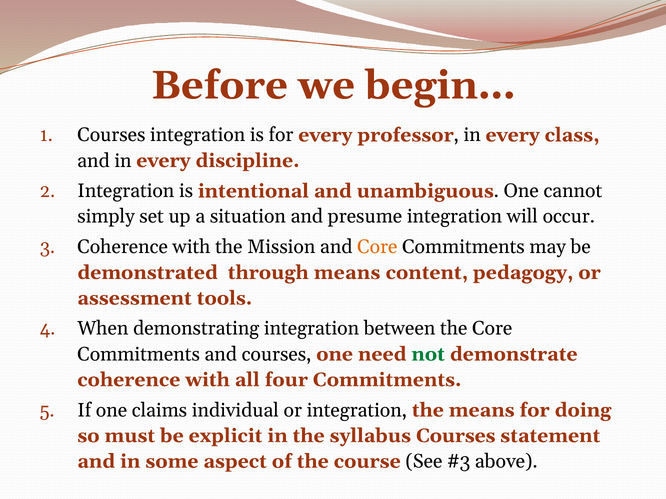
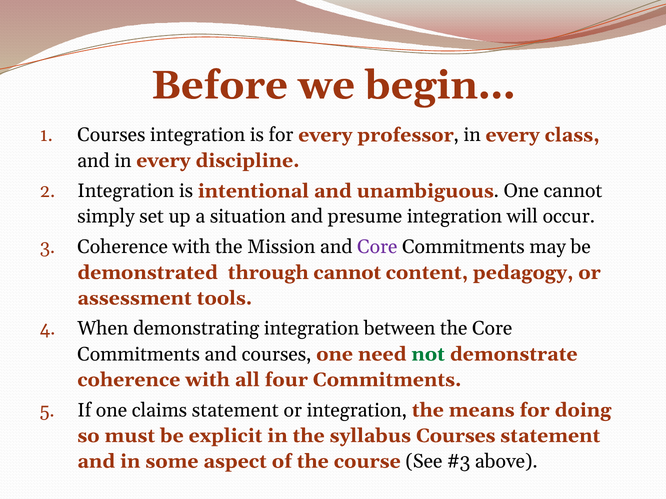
Core at (377, 247) colour: orange -> purple
through means: means -> cannot
claims individual: individual -> statement
